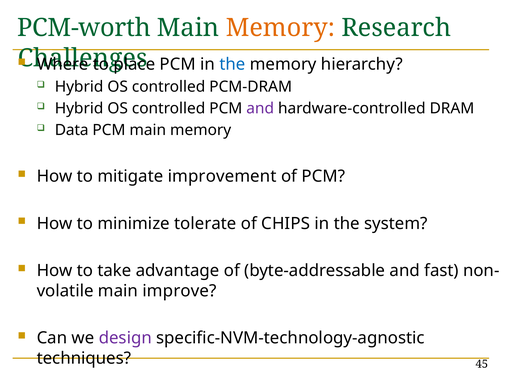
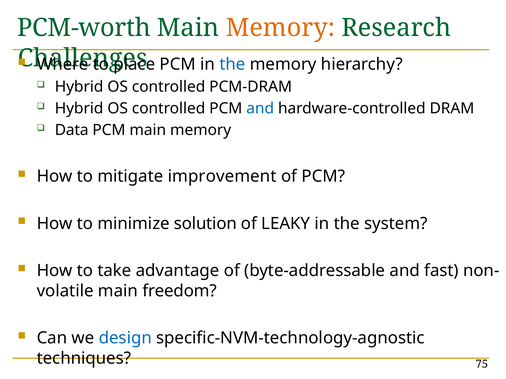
and at (260, 108) colour: purple -> blue
tolerate: tolerate -> solution
CHIPS: CHIPS -> LEAKY
improve: improve -> freedom
design colour: purple -> blue
45: 45 -> 75
